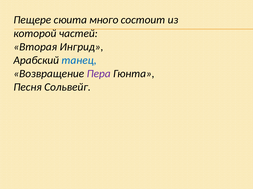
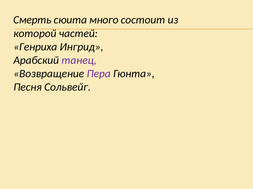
Пещере: Пещере -> Смерть
Вторая: Вторая -> Генриха
танец colour: blue -> purple
